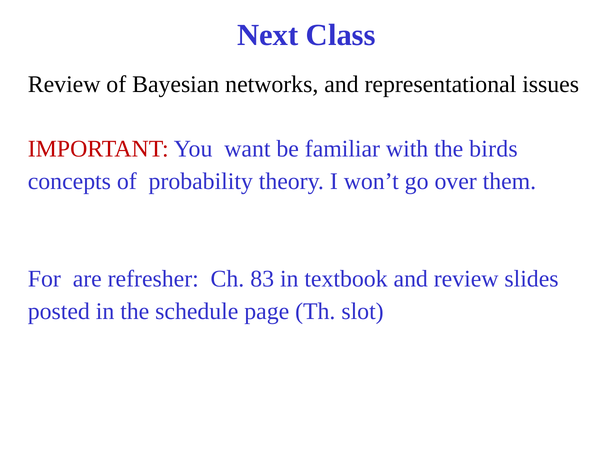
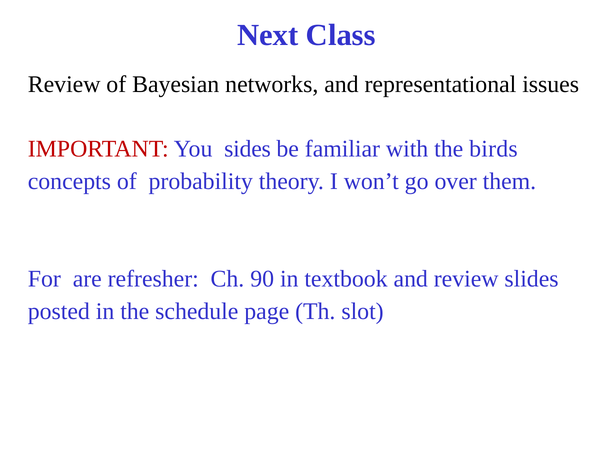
want: want -> sides
83: 83 -> 90
